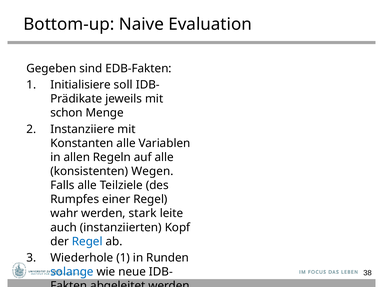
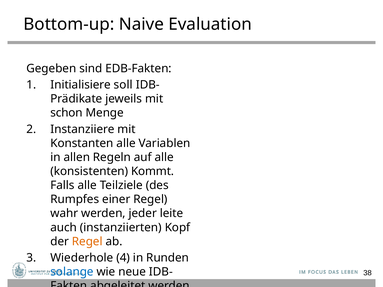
Wegen: Wegen -> Kommt
stark: stark -> jeder
Regel at (87, 242) colour: blue -> orange
Wiederhole 1: 1 -> 4
